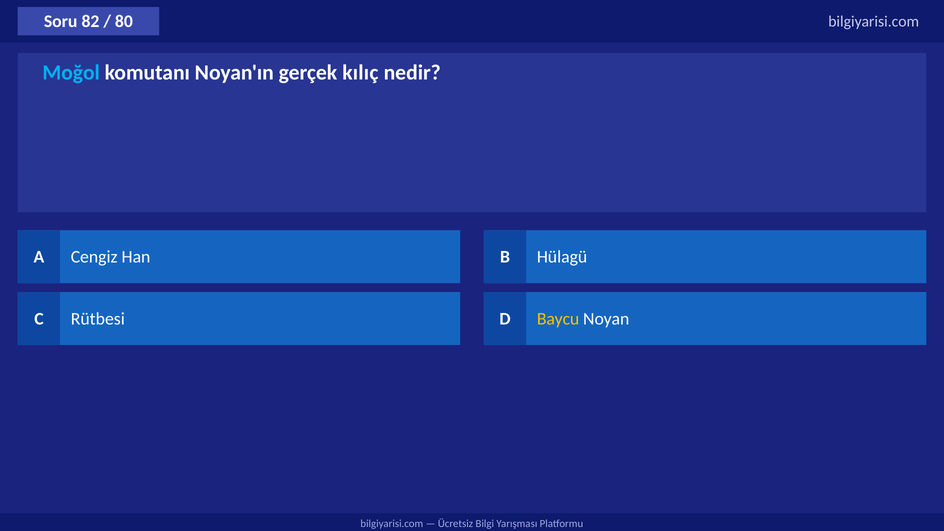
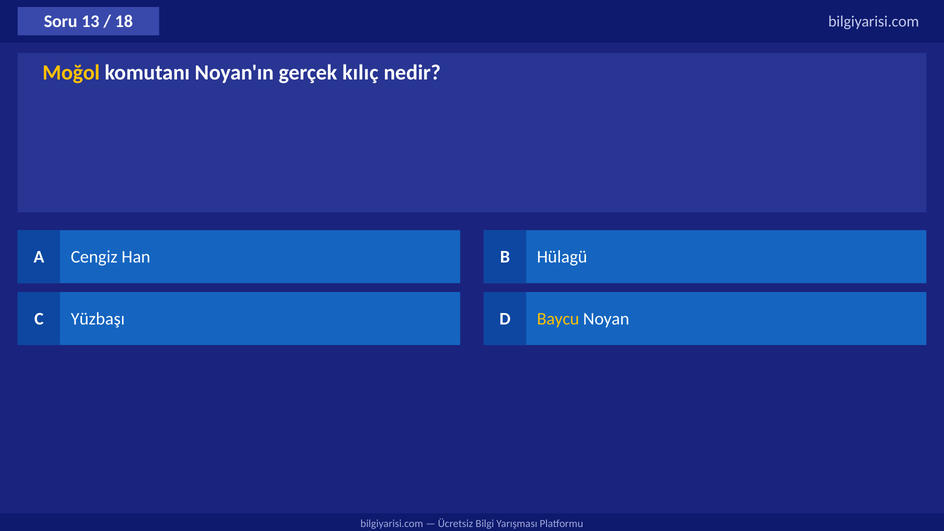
82: 82 -> 13
80: 80 -> 18
Moğol colour: light blue -> yellow
Rütbesi: Rütbesi -> Yüzbaşı
